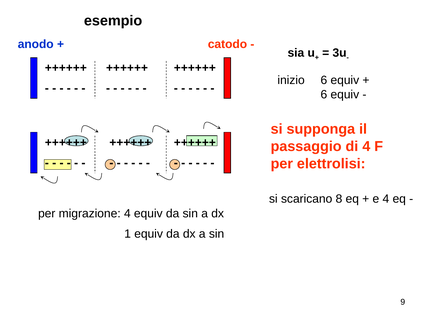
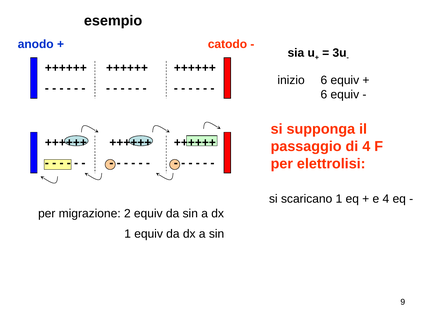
scaricano 8: 8 -> 1
migrazione 4: 4 -> 2
